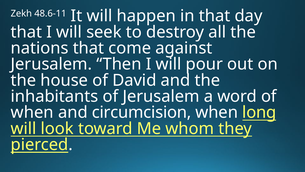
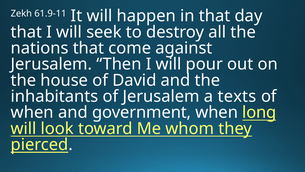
48.6-11: 48.6-11 -> 61.9-11
word: word -> texts
circumcision: circumcision -> government
